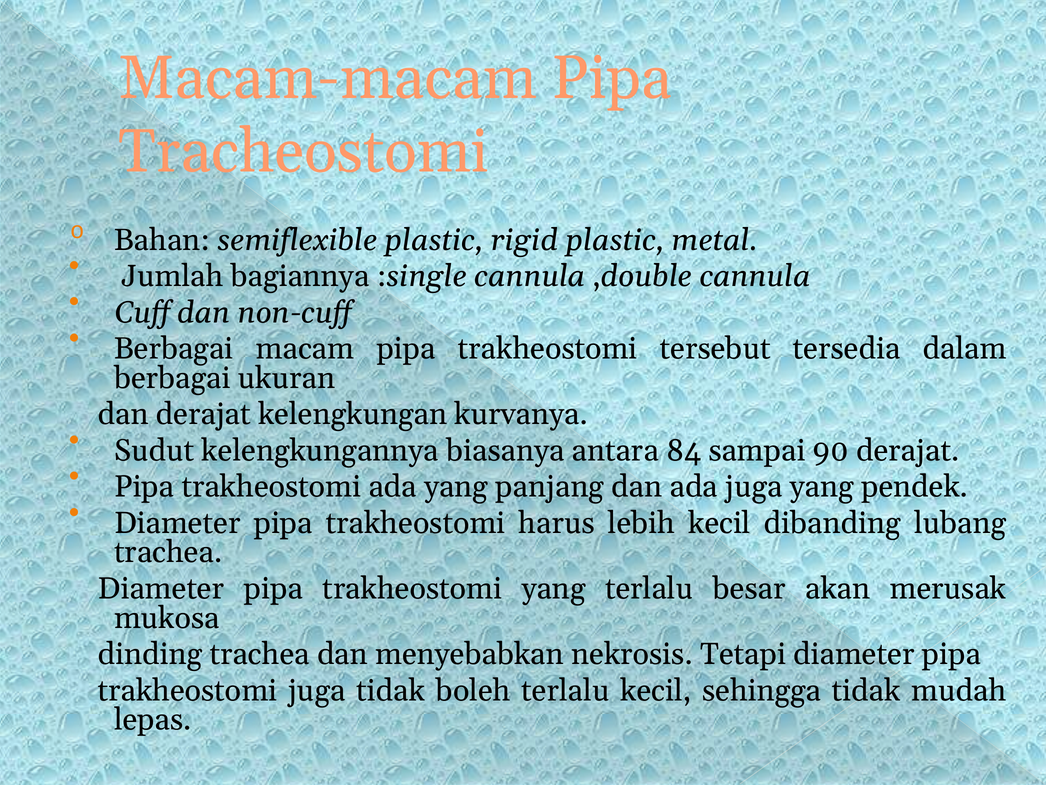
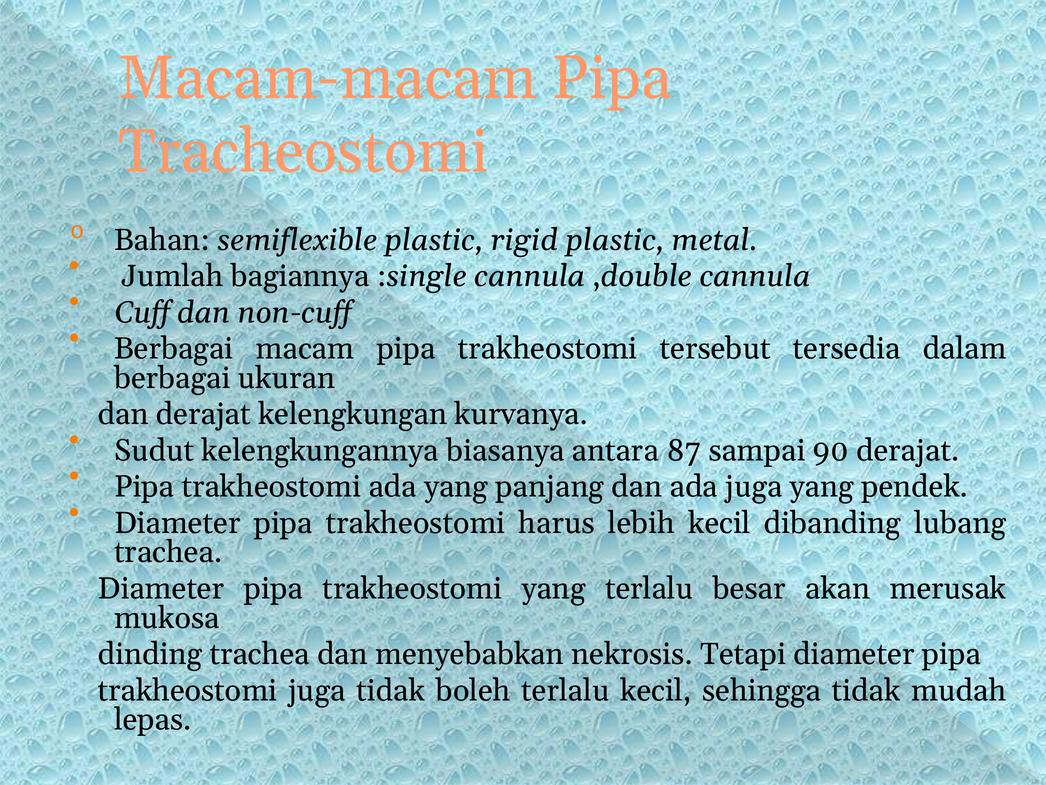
84: 84 -> 87
